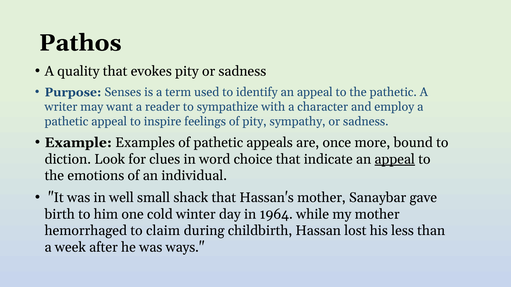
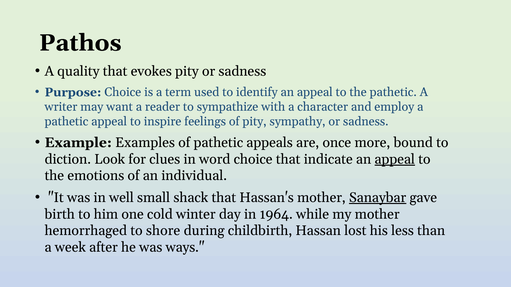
Purpose Senses: Senses -> Choice
Sanaybar underline: none -> present
claim: claim -> shore
